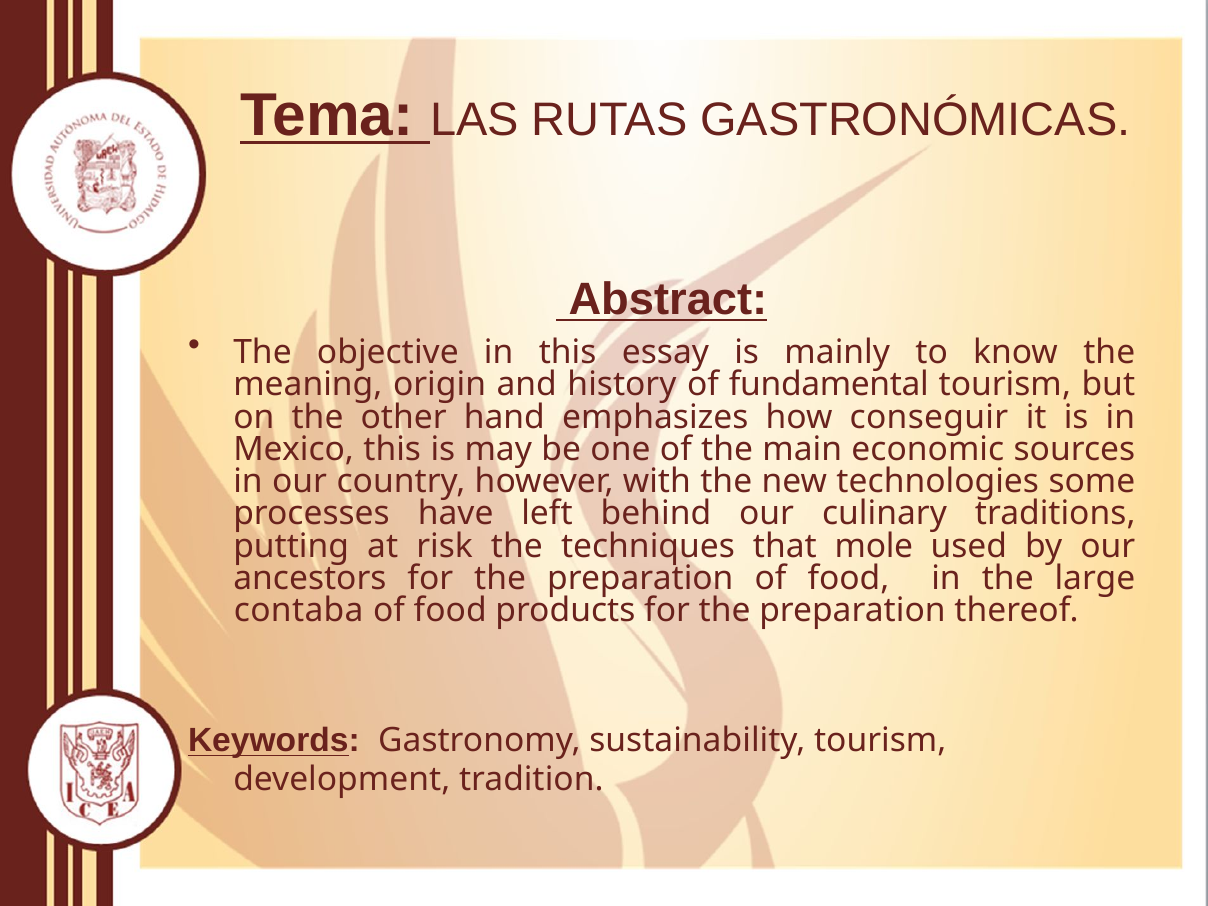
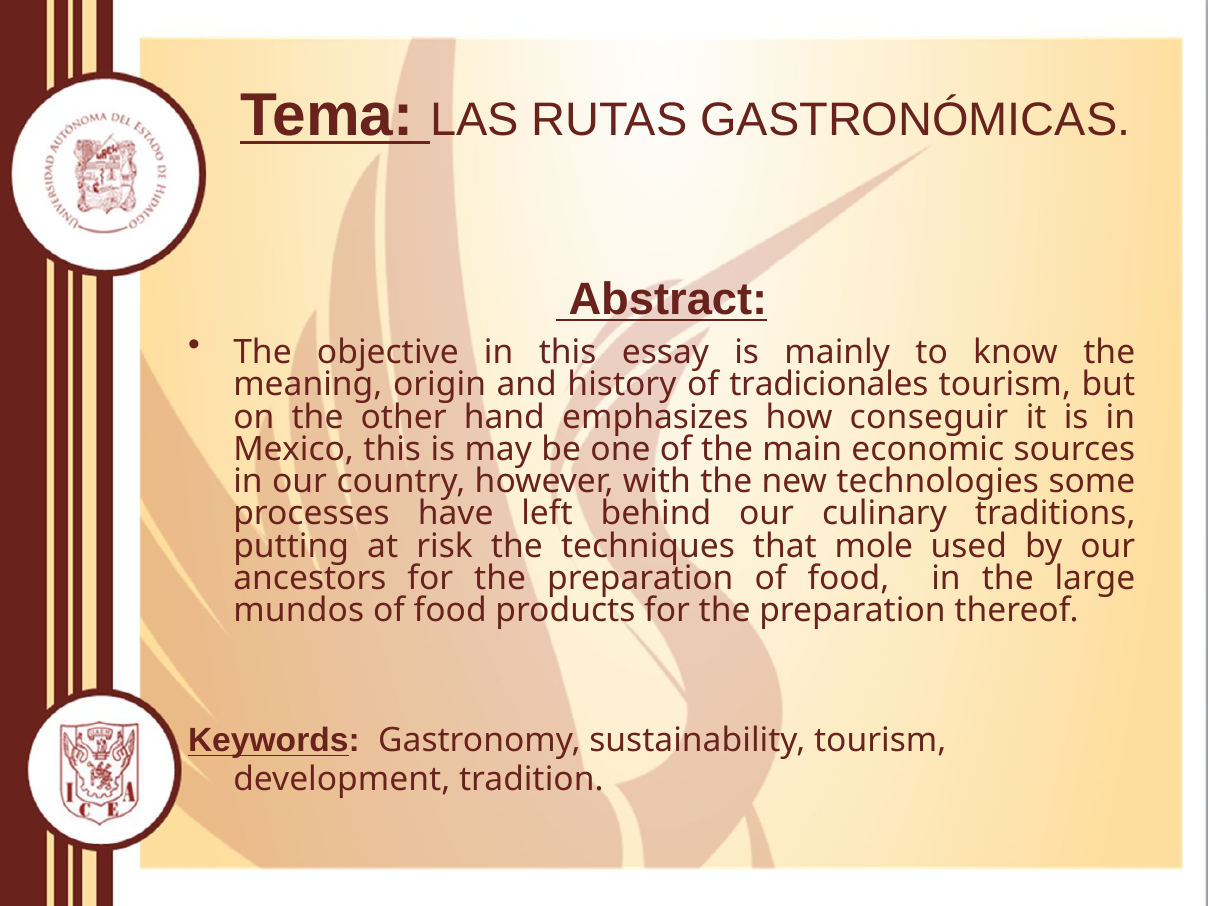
fundamental: fundamental -> tradicionales
contaba: contaba -> mundos
